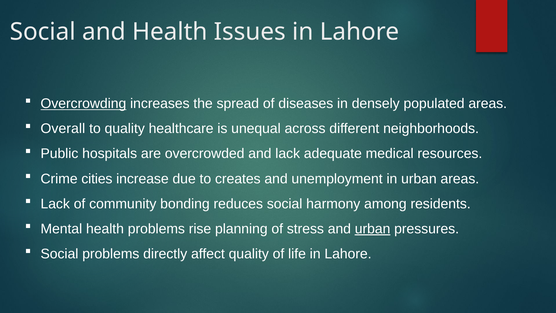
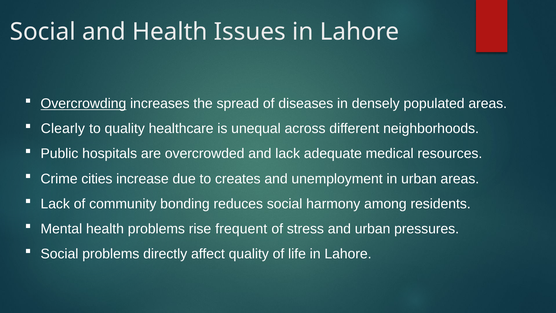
Overall: Overall -> Clearly
planning: planning -> frequent
urban at (373, 229) underline: present -> none
